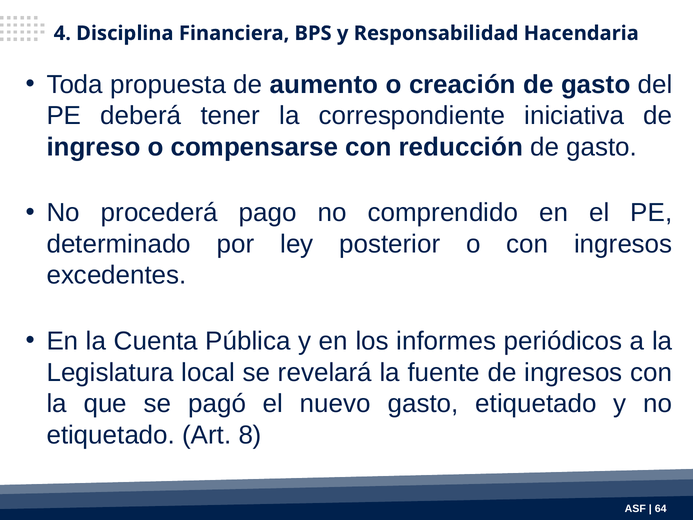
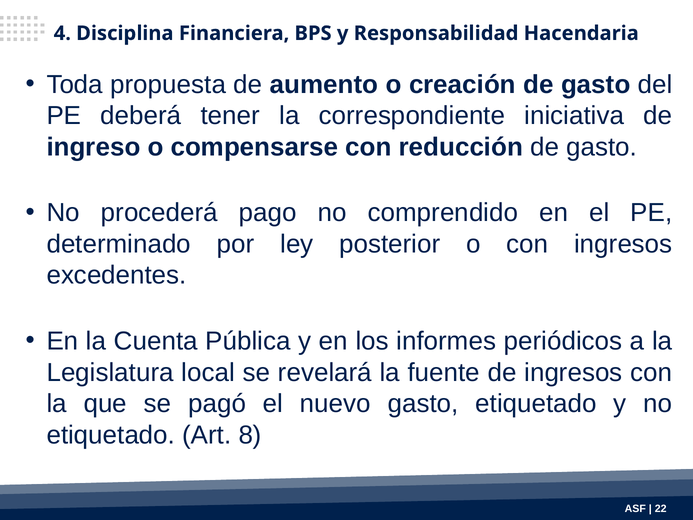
64: 64 -> 22
